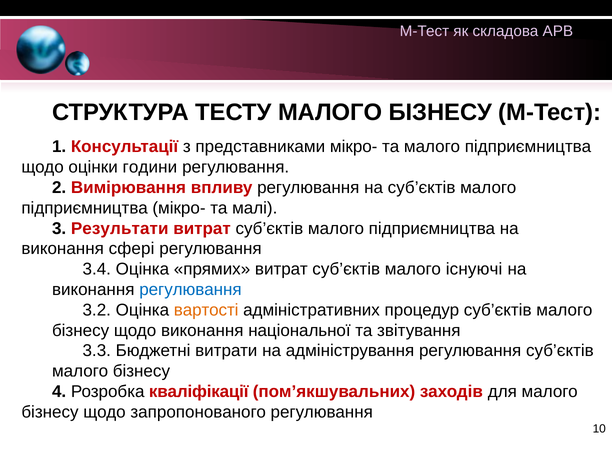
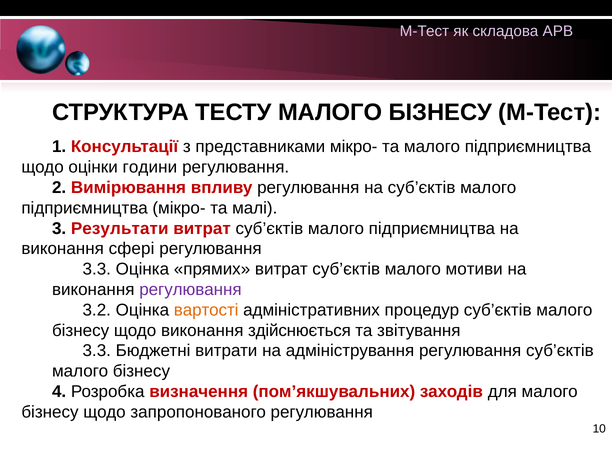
3.4 at (97, 269): 3.4 -> 3.3
існуючі: існуючі -> мотиви
регулювання at (190, 290) colour: blue -> purple
національної: національної -> здійснюється
кваліфікації: кваліфікації -> визначення
